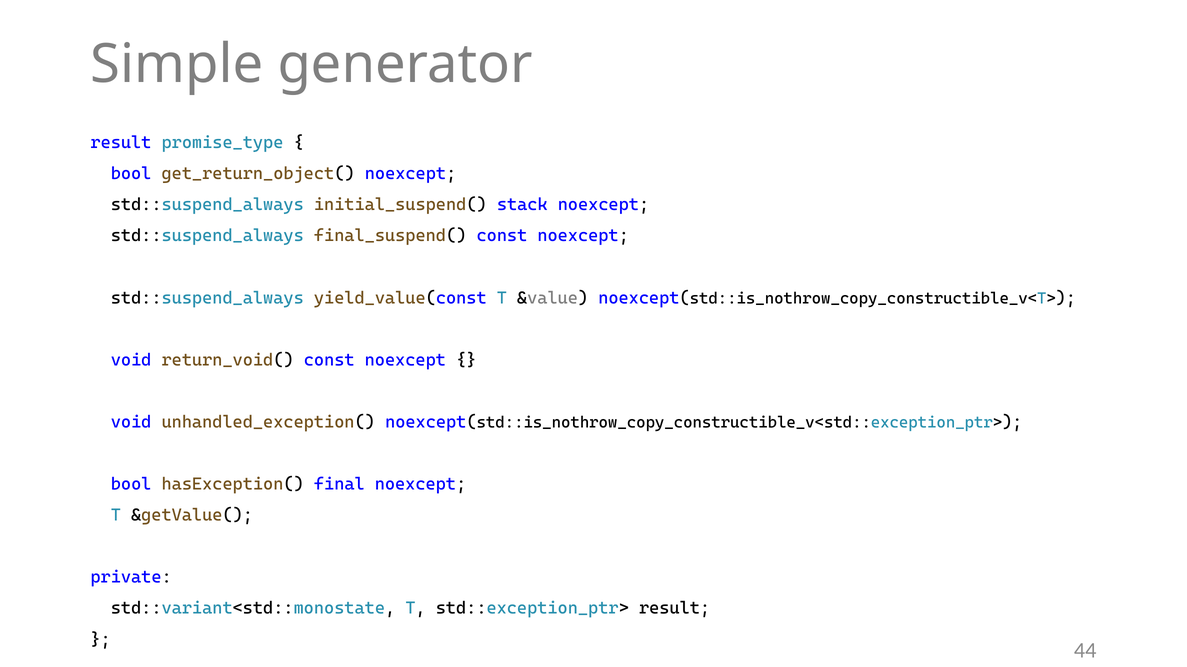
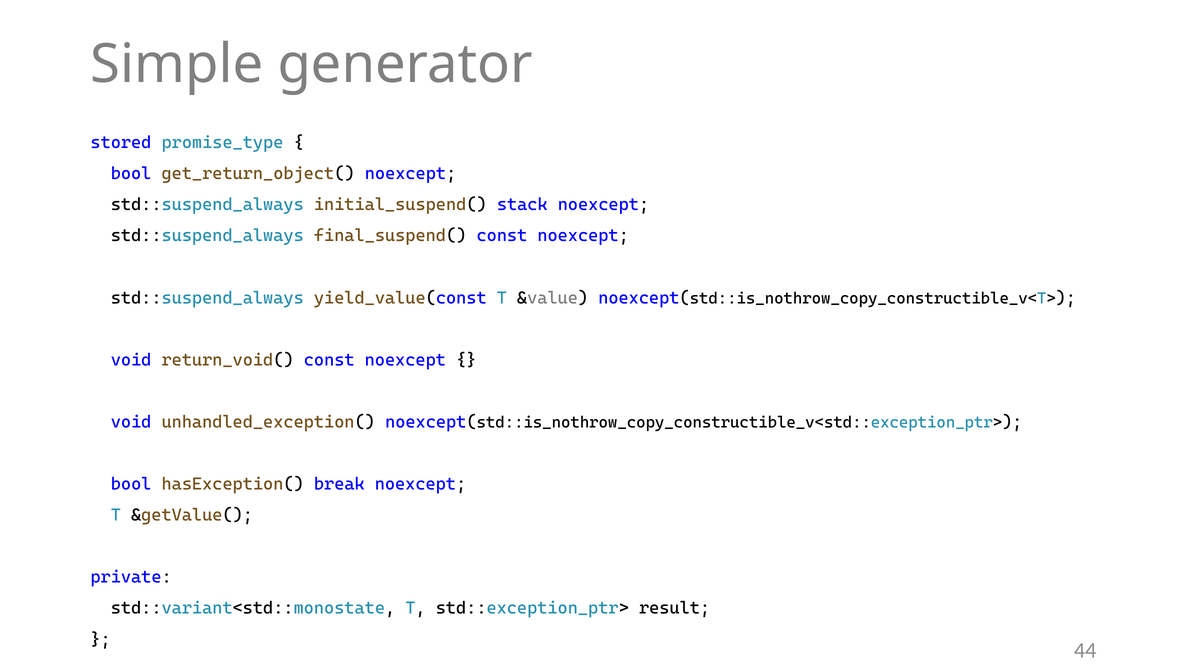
result at (121, 143): result -> stored
final: final -> break
